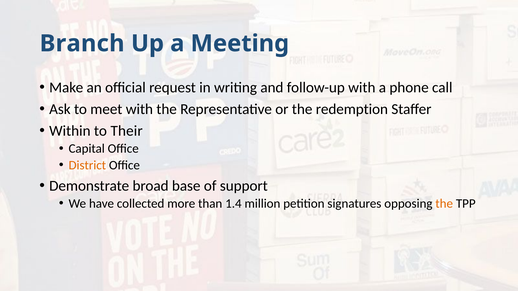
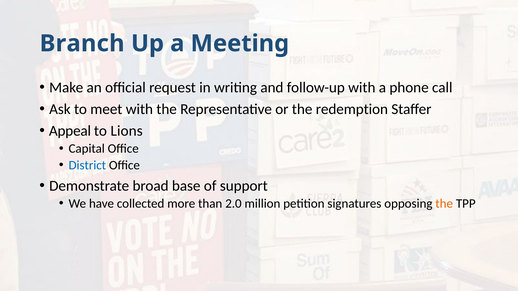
Within: Within -> Appeal
Their: Their -> Lions
District colour: orange -> blue
1.4: 1.4 -> 2.0
